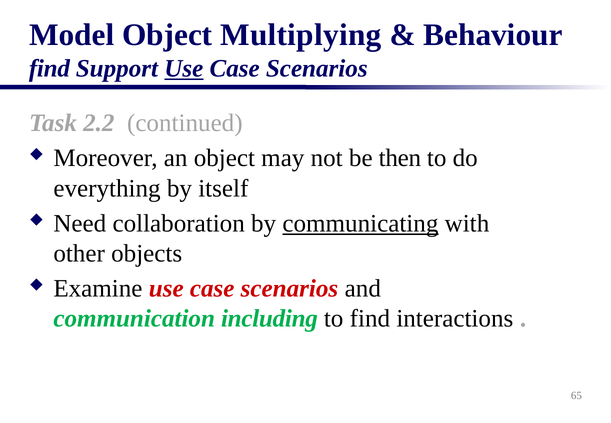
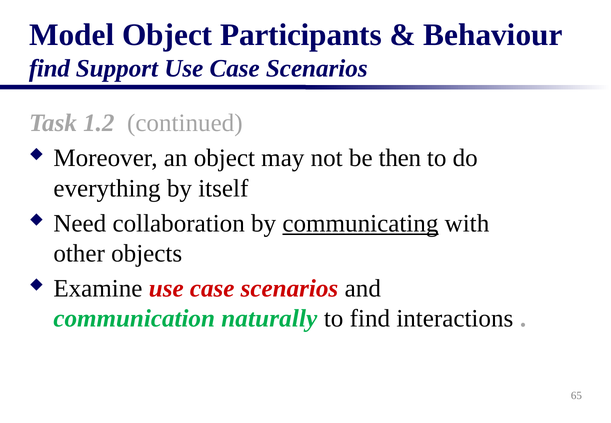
Multiplying: Multiplying -> Participants
Use at (184, 68) underline: present -> none
2.2: 2.2 -> 1.2
including: including -> naturally
